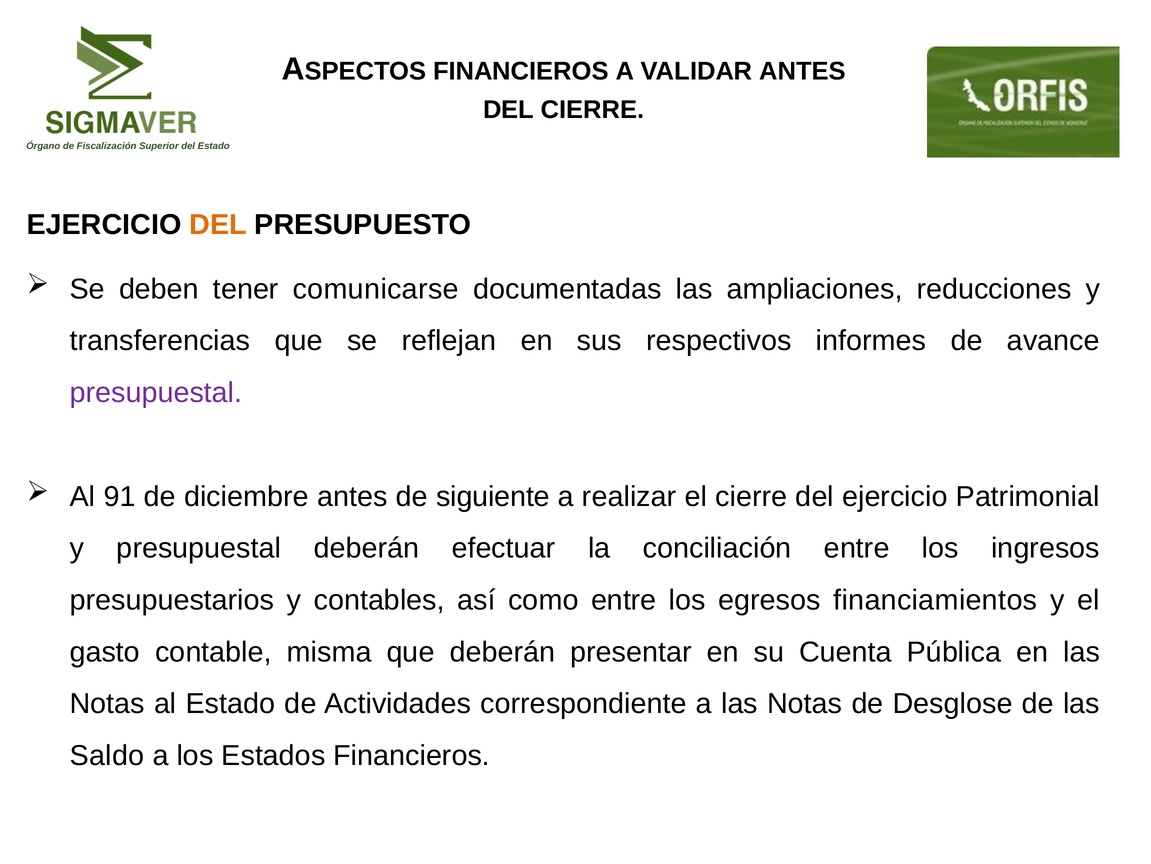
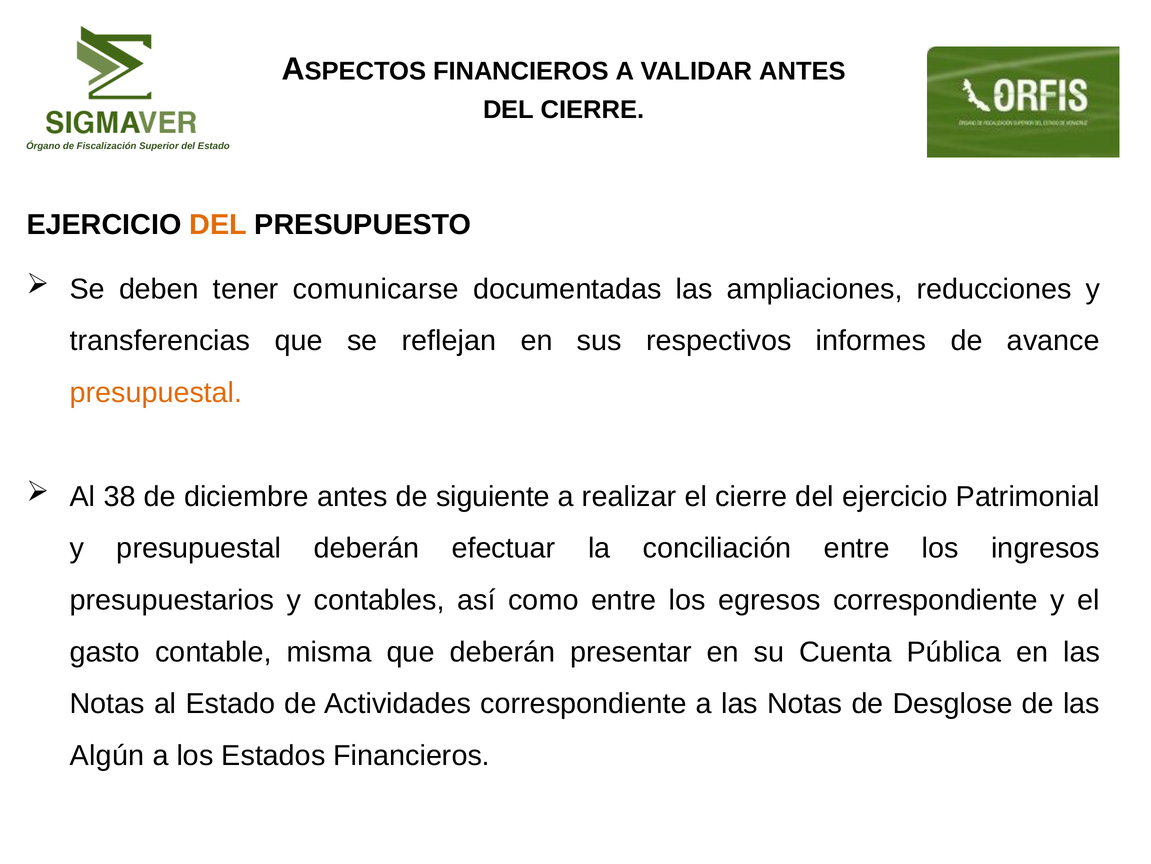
presupuestal at (156, 392) colour: purple -> orange
91: 91 -> 38
egresos financiamientos: financiamientos -> correspondiente
Saldo: Saldo -> Algún
